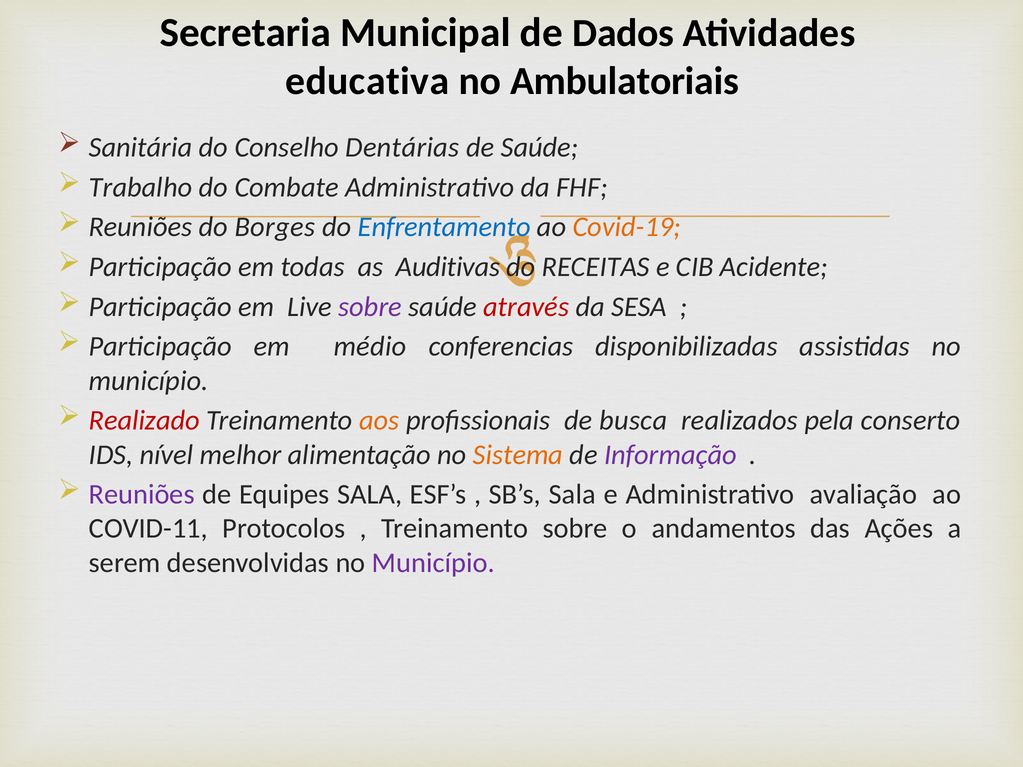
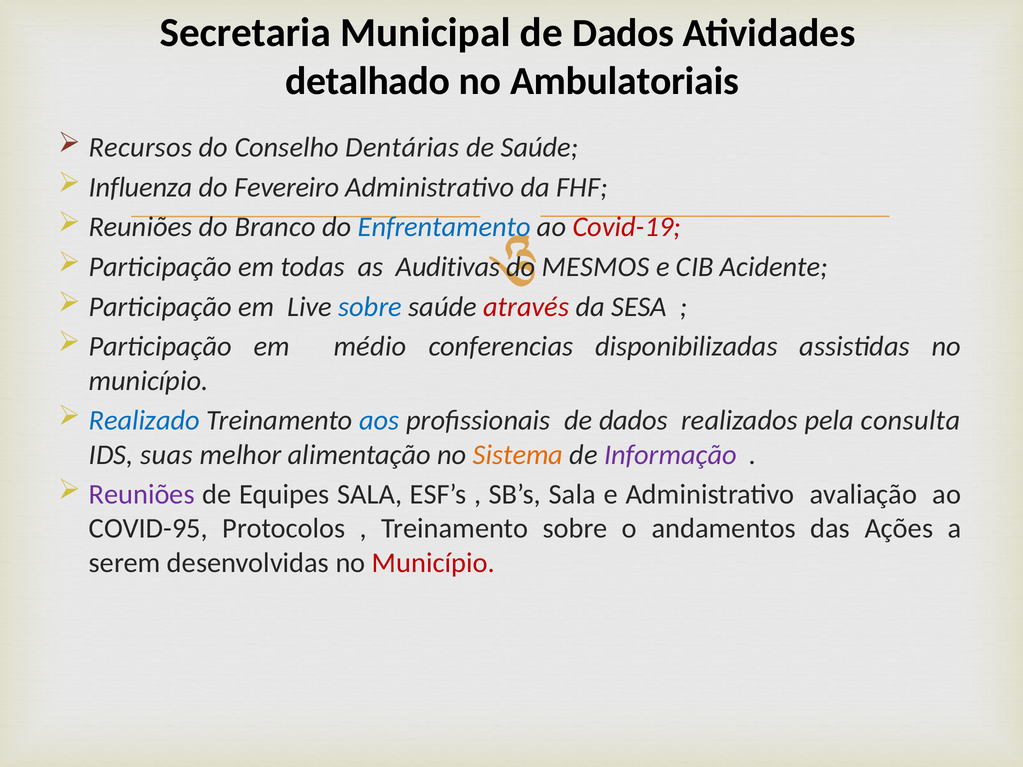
educativa: educativa -> detalhado
Sanitária: Sanitária -> Recursos
Trabalho: Trabalho -> Influenza
Combate: Combate -> Fevereiro
Borges: Borges -> Branco
Covid-19 colour: orange -> red
RECEITAS: RECEITAS -> MESMOS
sobre at (370, 307) colour: purple -> blue
Realizado colour: red -> blue
aos colour: orange -> blue
profissionais de busca: busca -> dados
conserto: conserto -> consulta
nível: nível -> suas
COVID-11: COVID-11 -> COVID-95
Município at (433, 563) colour: purple -> red
